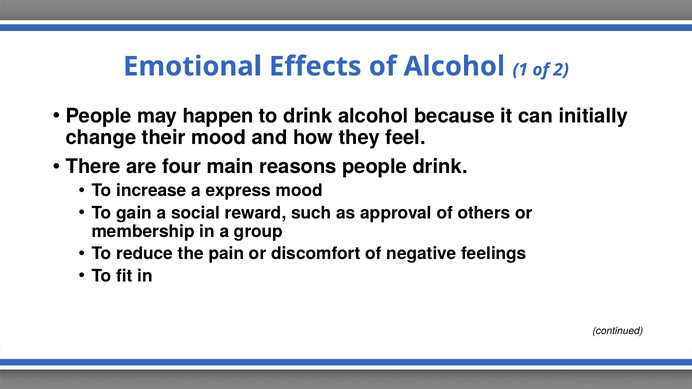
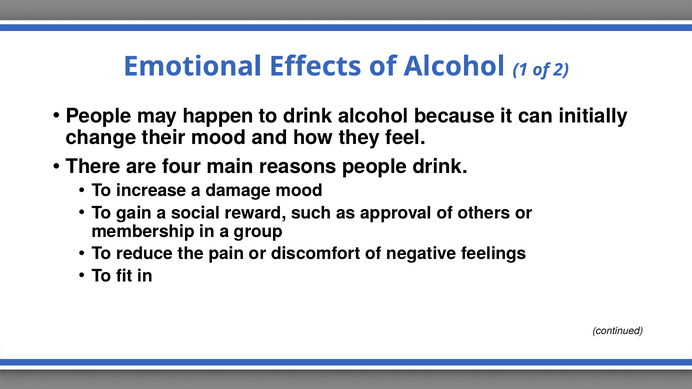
express: express -> damage
